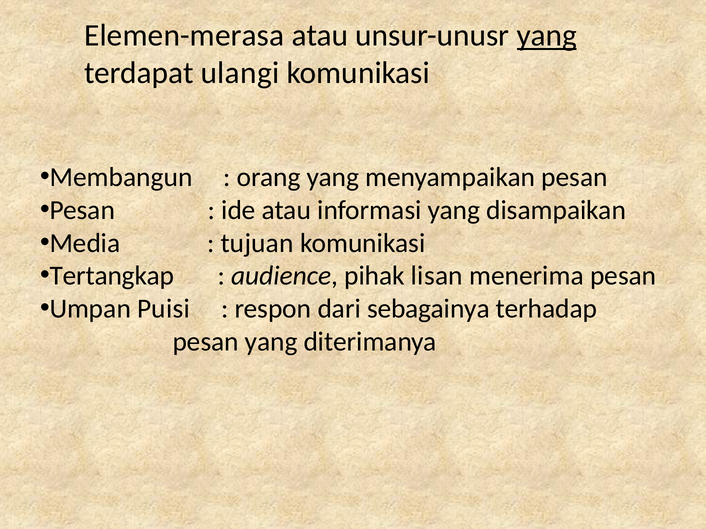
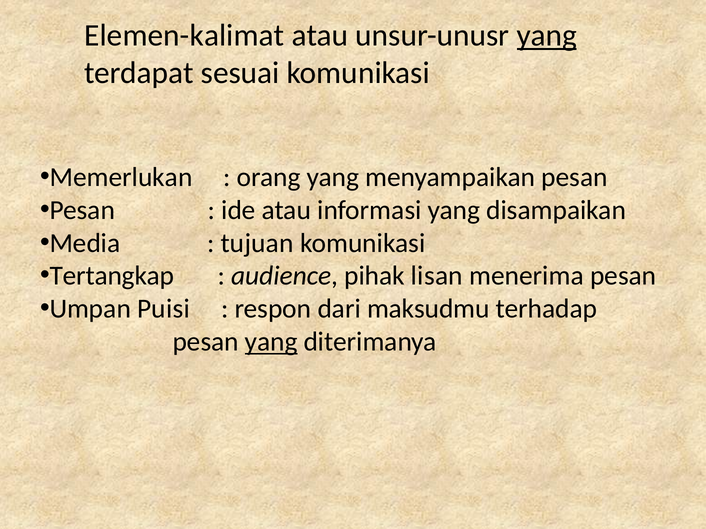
Elemen-merasa: Elemen-merasa -> Elemen-kalimat
ulangi: ulangi -> sesuai
Membangun: Membangun -> Memerlukan
sebagainya: sebagainya -> maksudmu
yang at (271, 342) underline: none -> present
